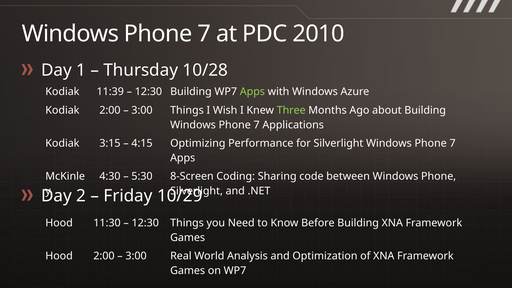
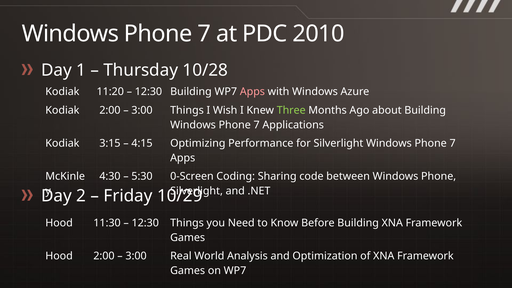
11:39: 11:39 -> 11:20
Apps at (252, 92) colour: light green -> pink
8-Screen: 8-Screen -> 0-Screen
